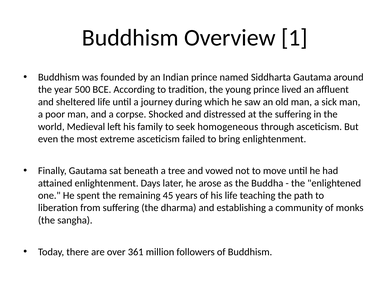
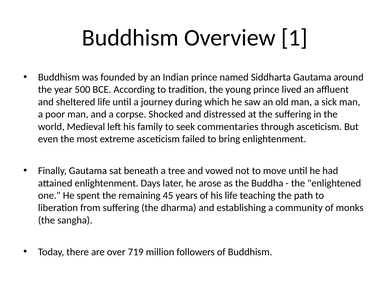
homogeneous: homogeneous -> commentaries
361: 361 -> 719
